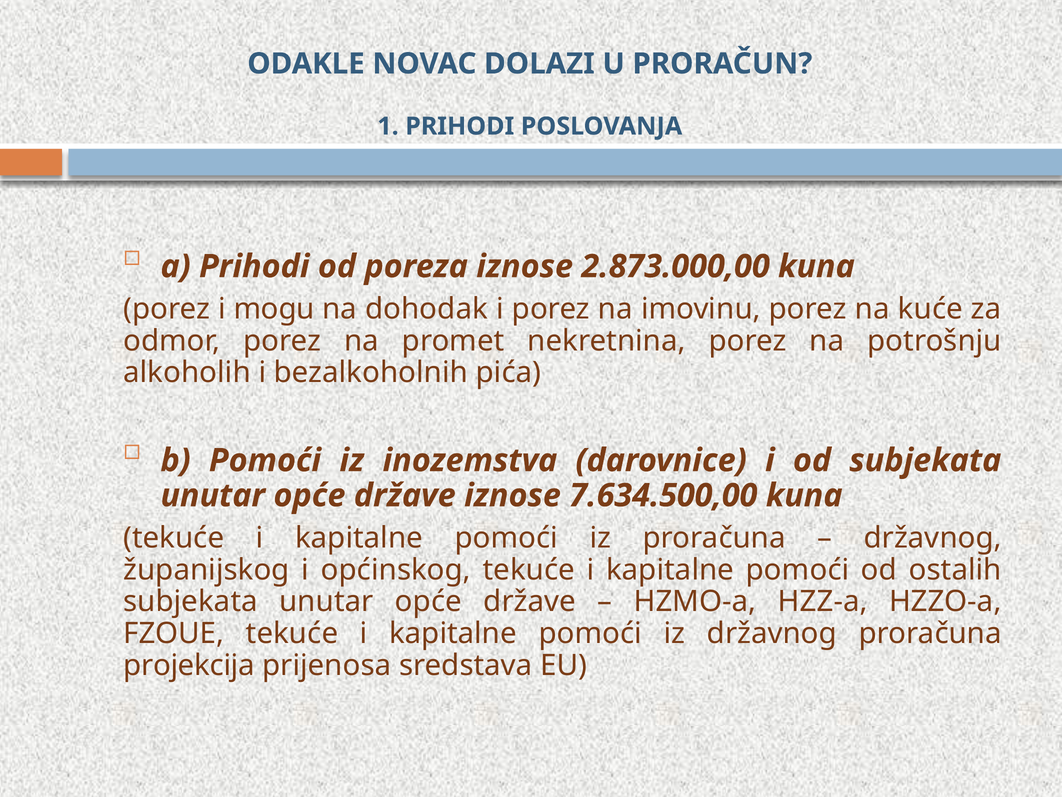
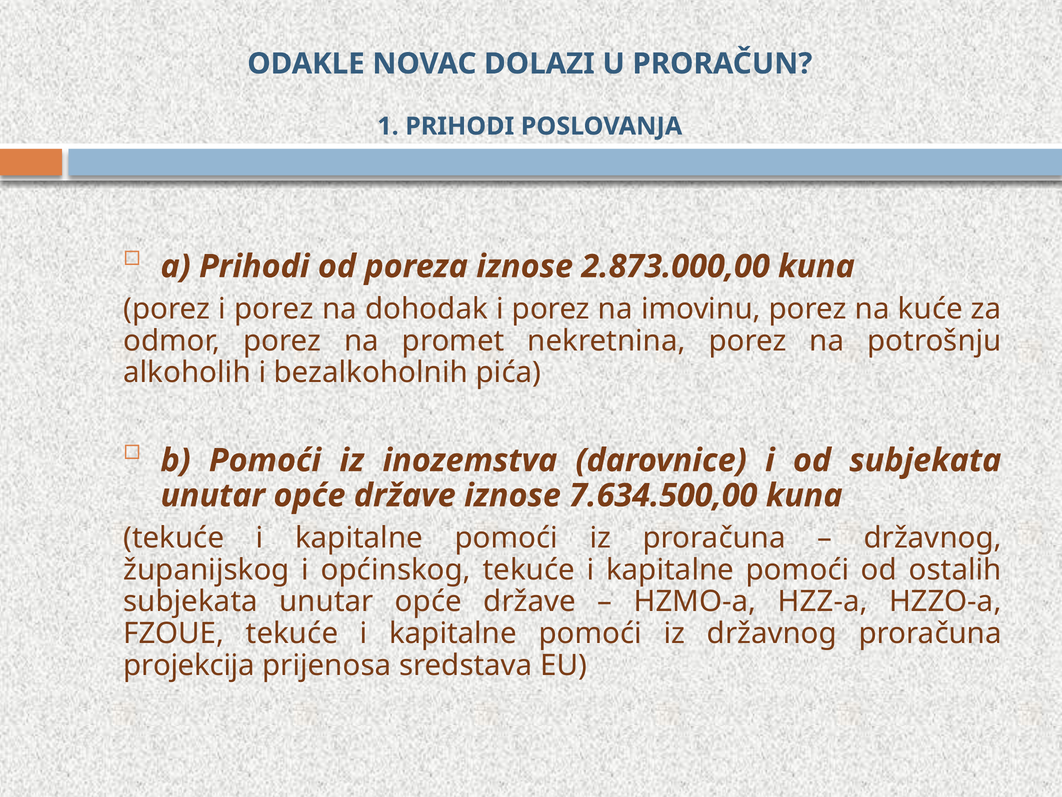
porez i mogu: mogu -> porez
